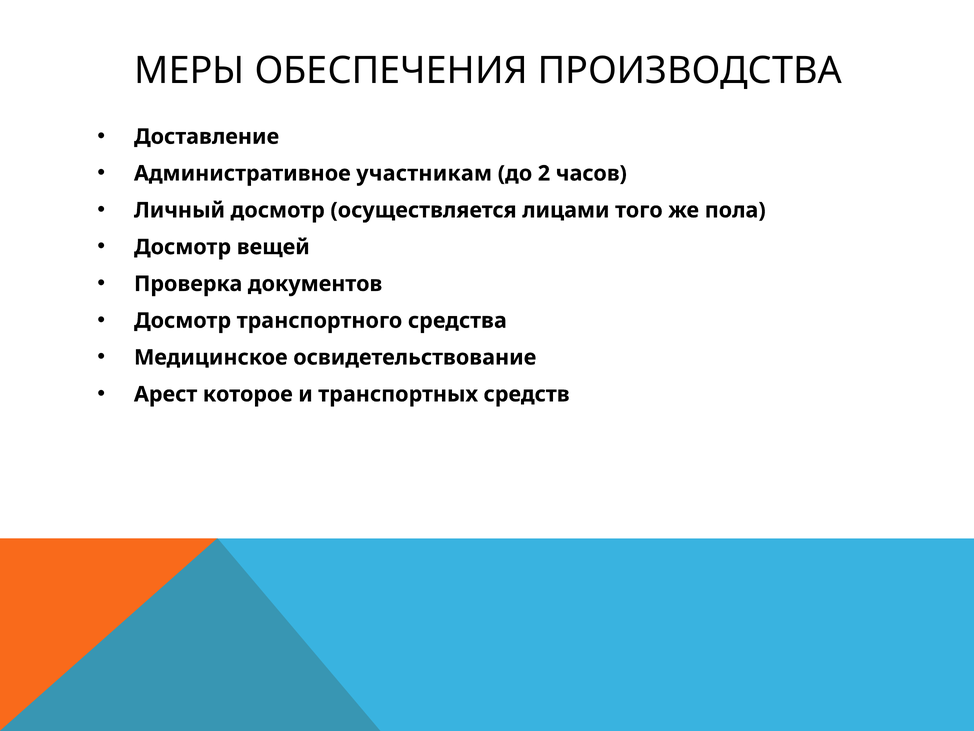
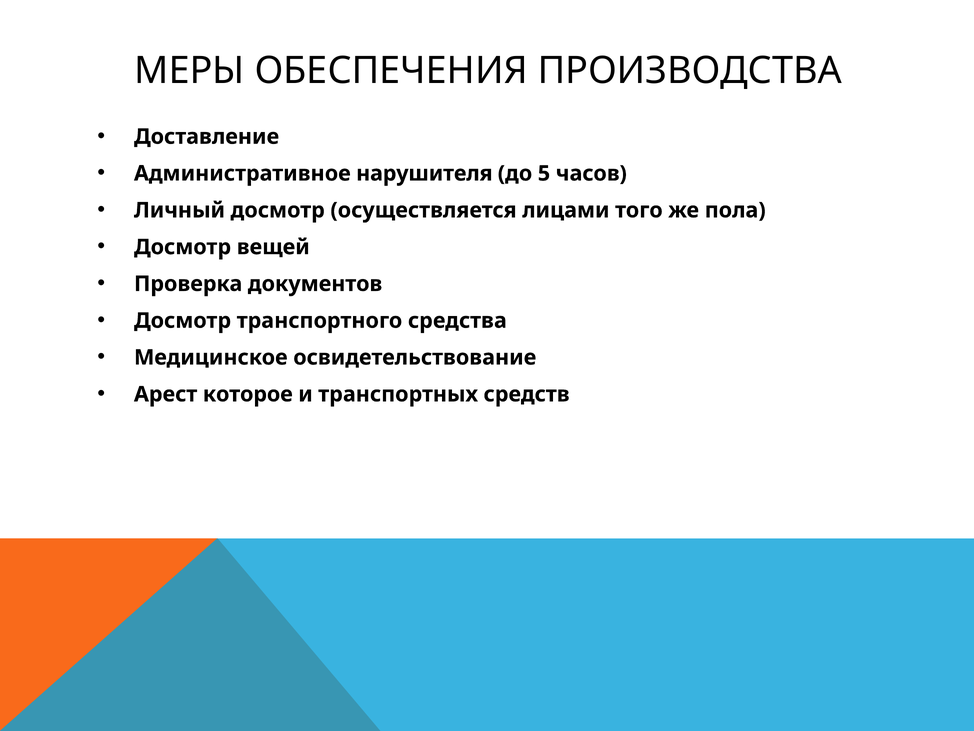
участникам: участникам -> нарушителя
2: 2 -> 5
